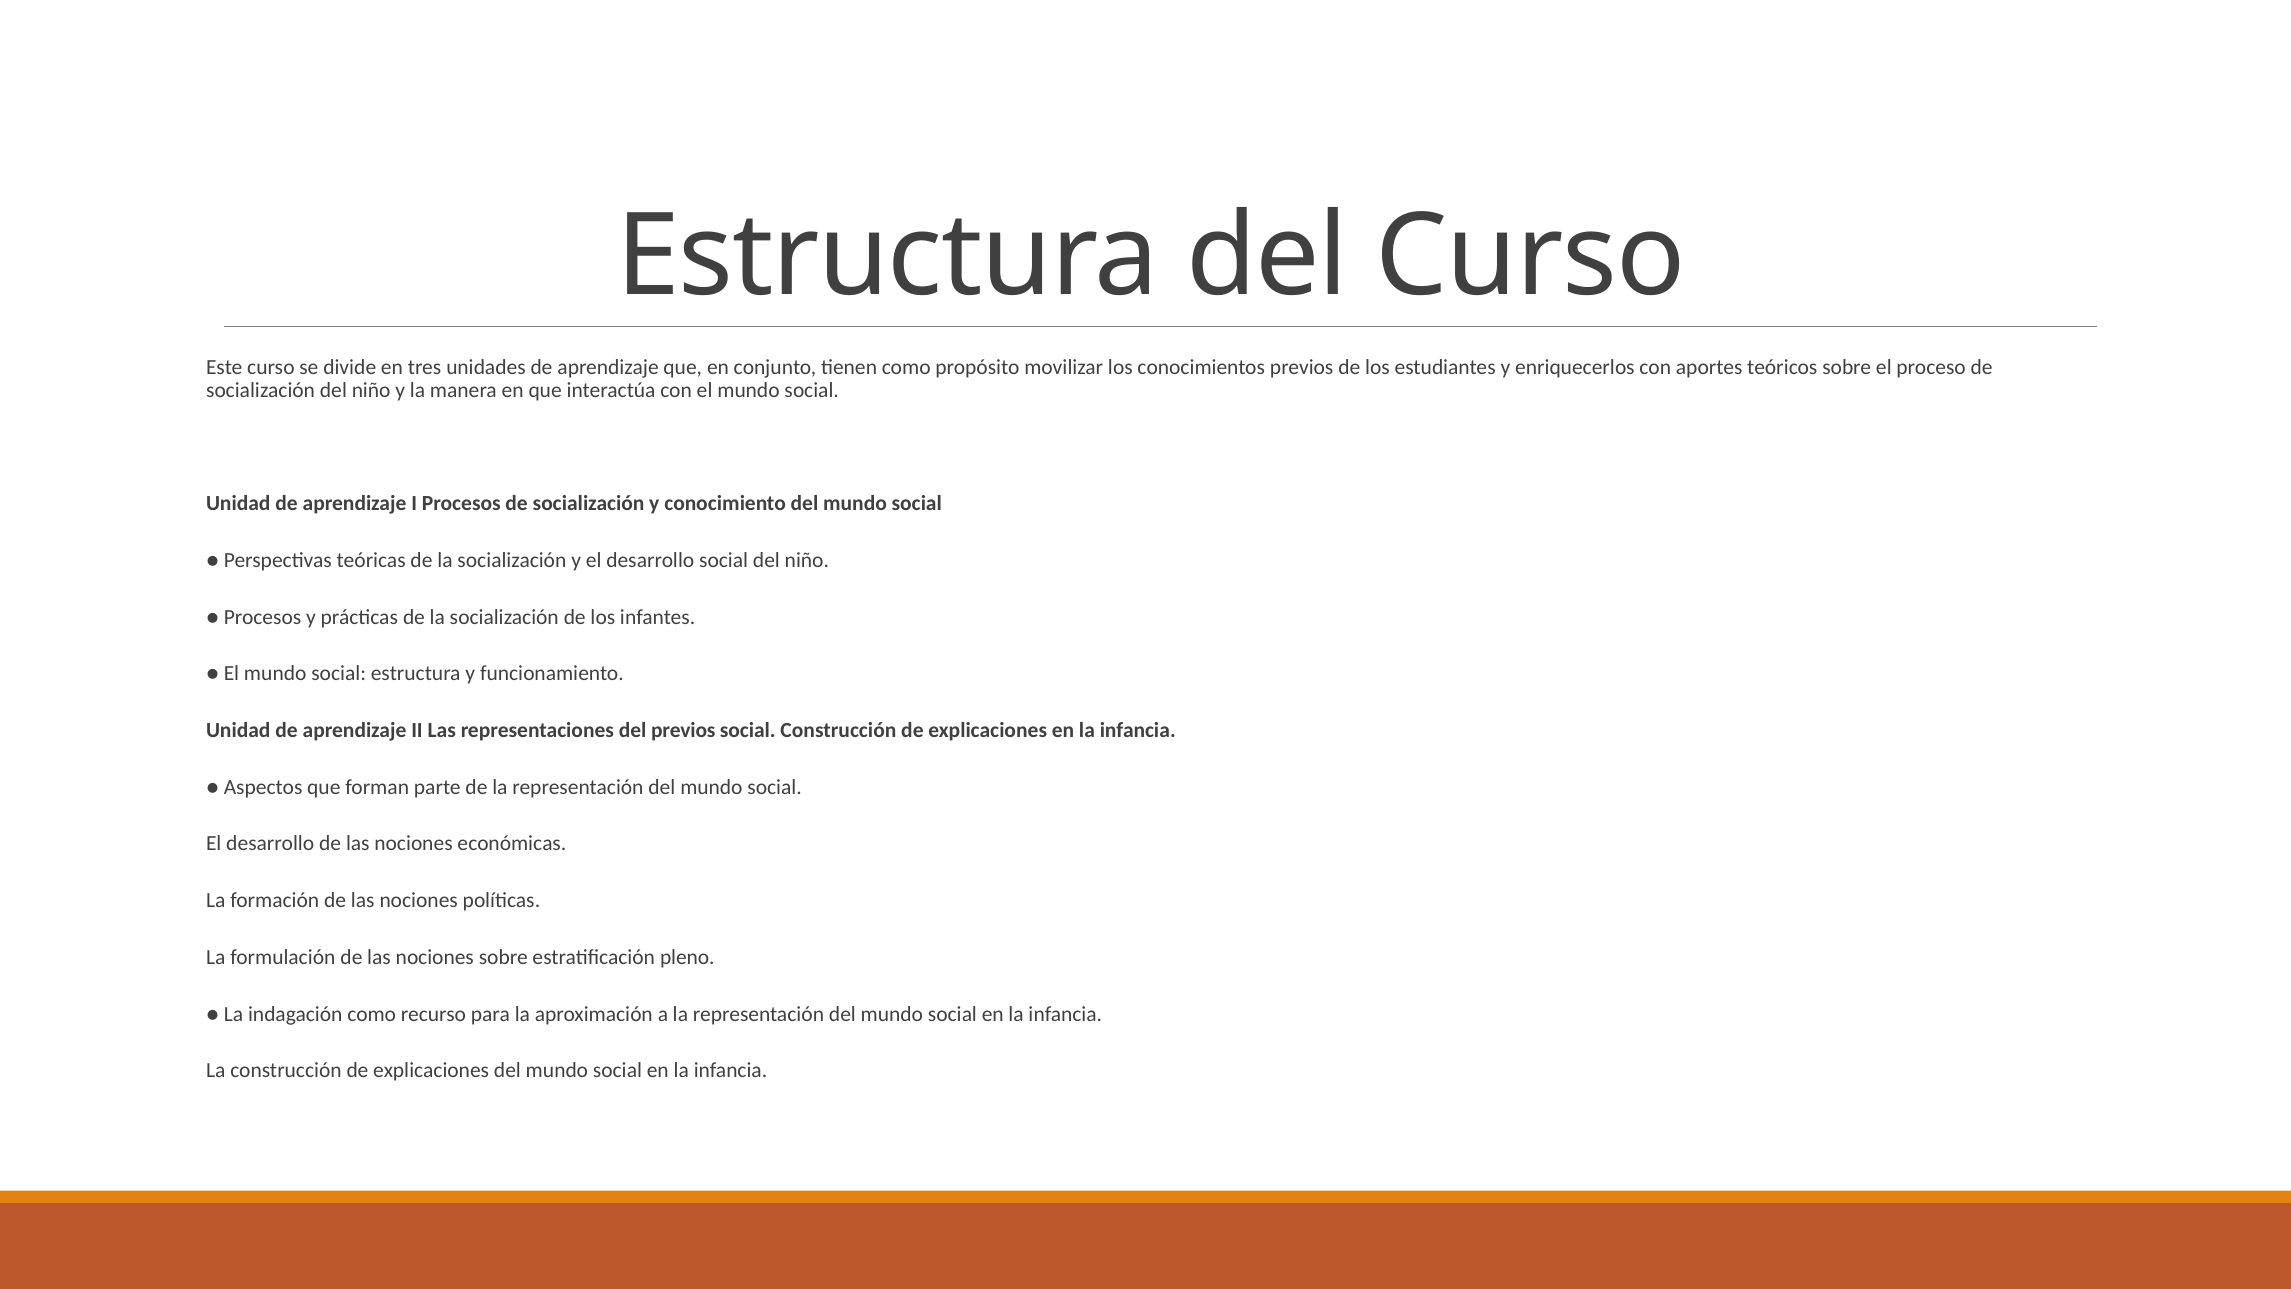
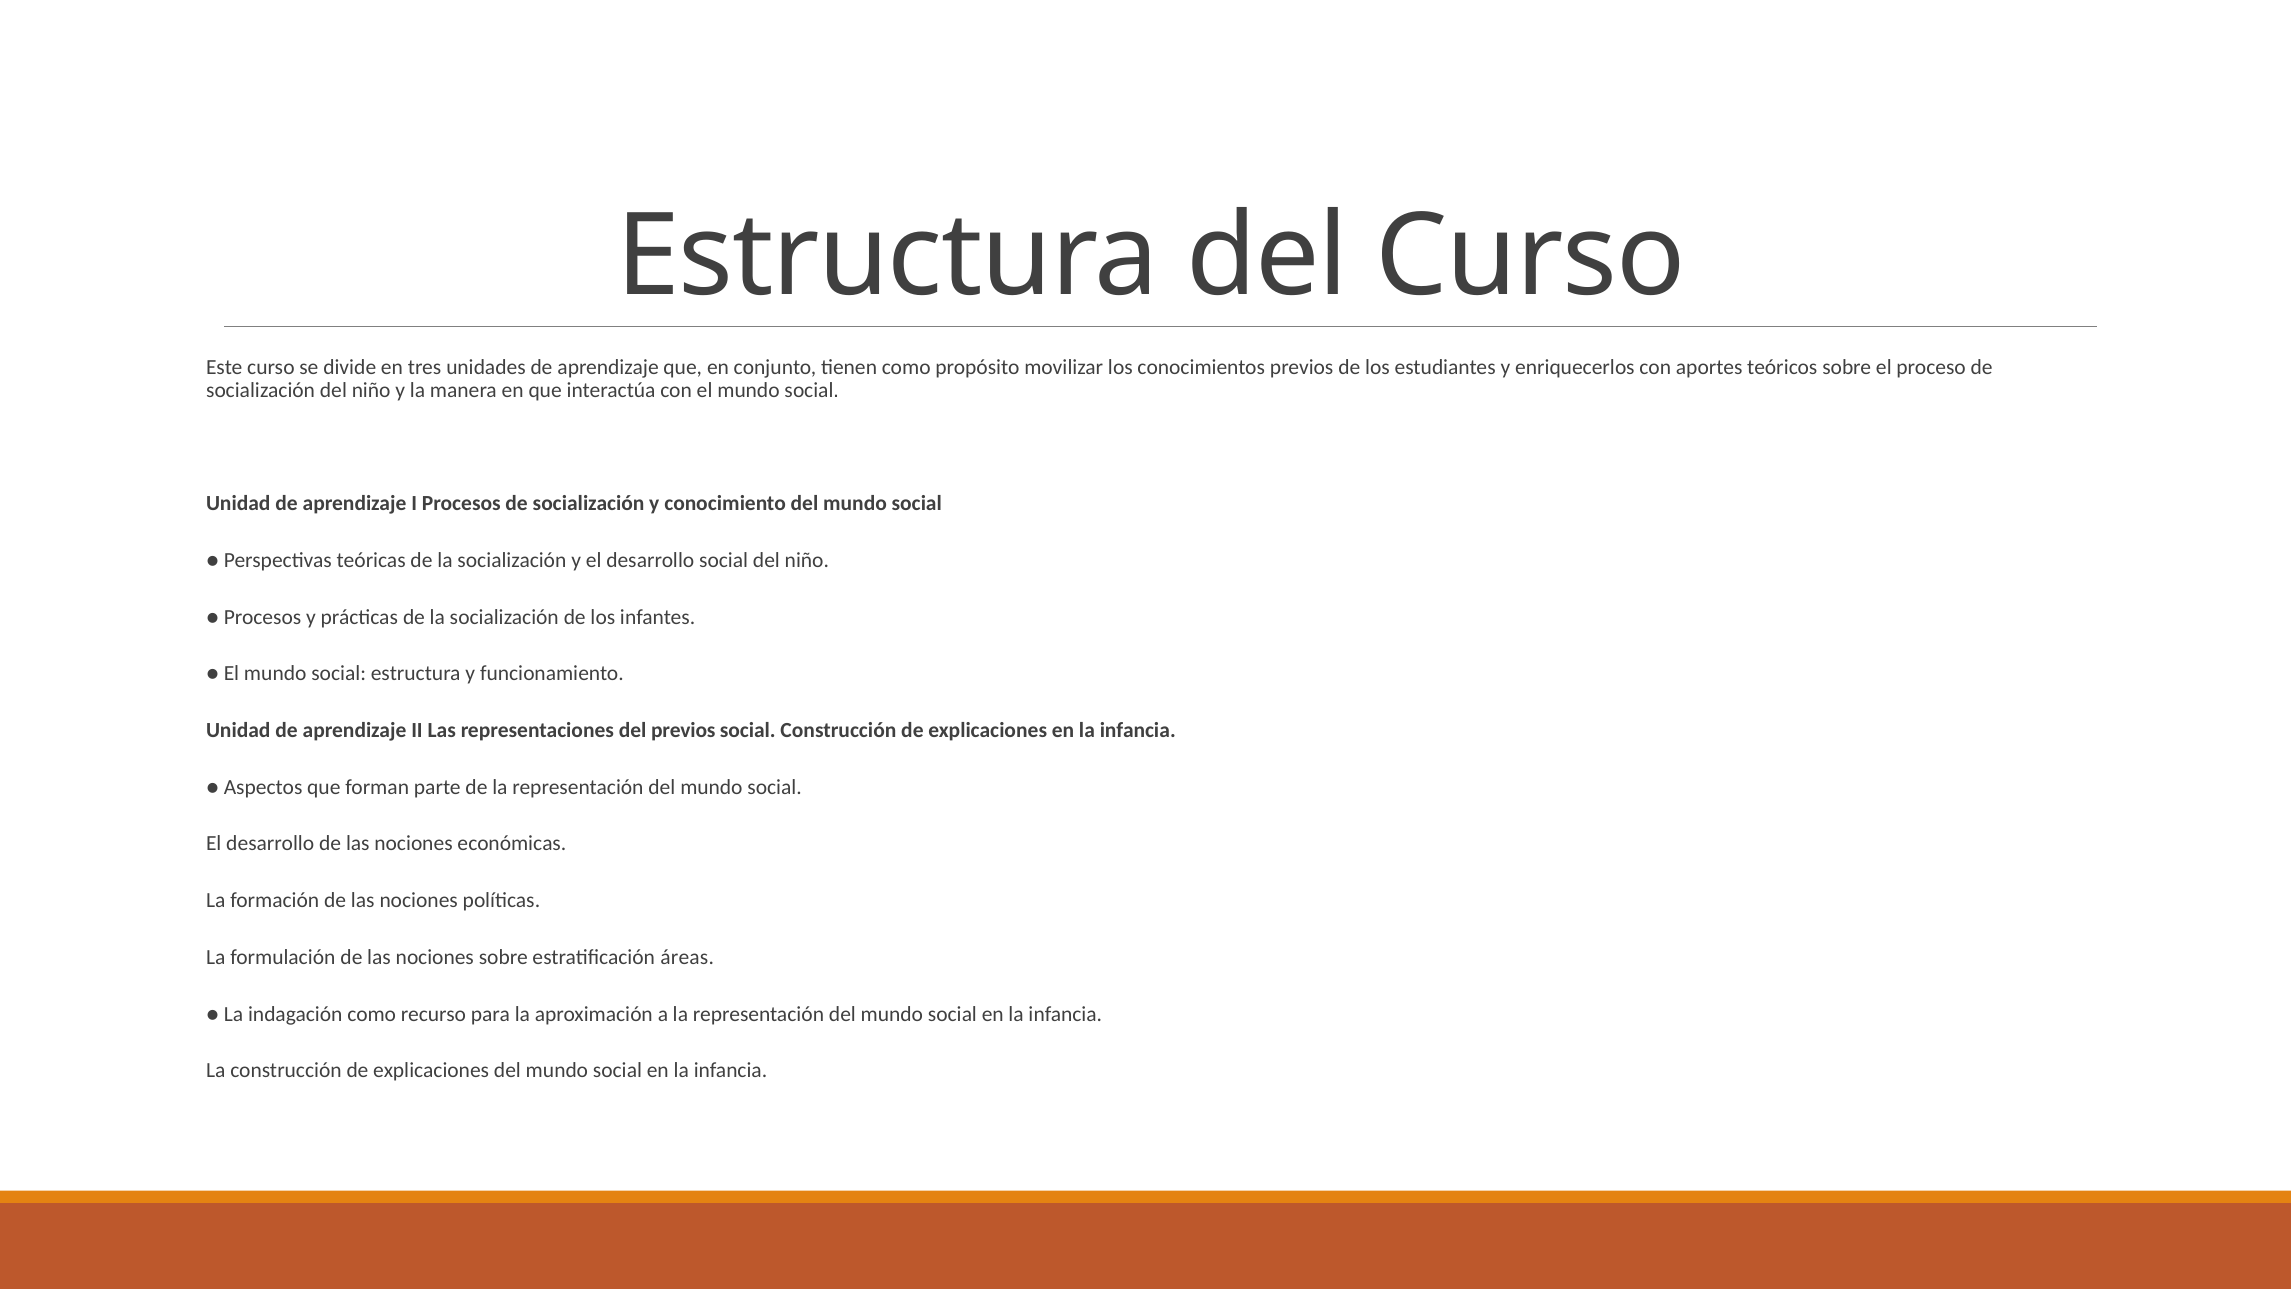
pleno: pleno -> áreas
